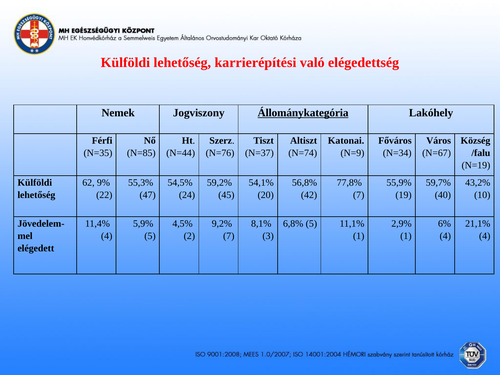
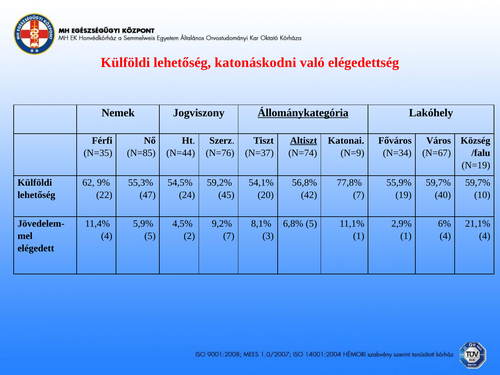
karrierépítési: karrierépítési -> katonáskodni
Altiszt underline: none -> present
43,2% at (478, 183): 43,2% -> 59,7%
